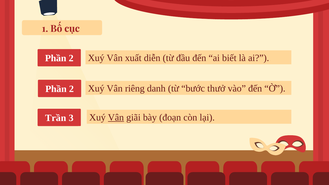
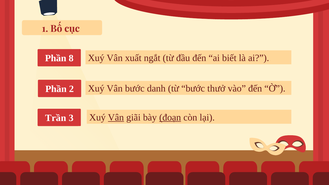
2 at (71, 58): 2 -> 8
diễn: diễn -> ngắt
Vân riêng: riêng -> bước
đoạn underline: none -> present
